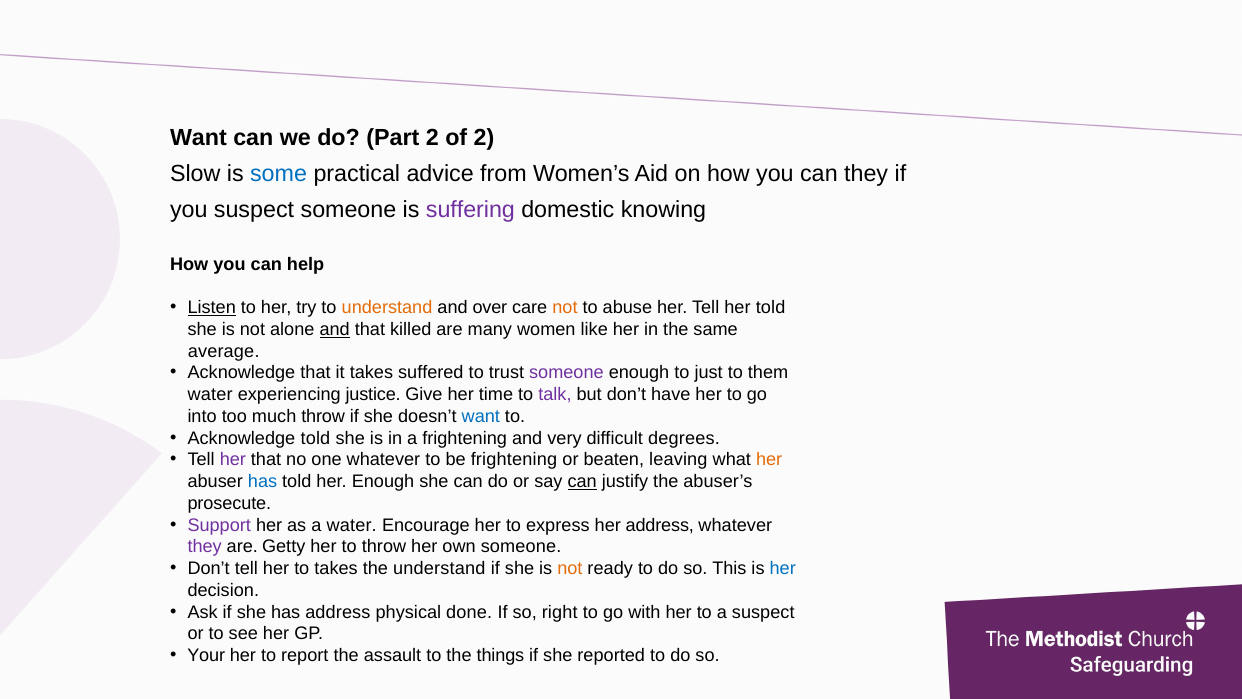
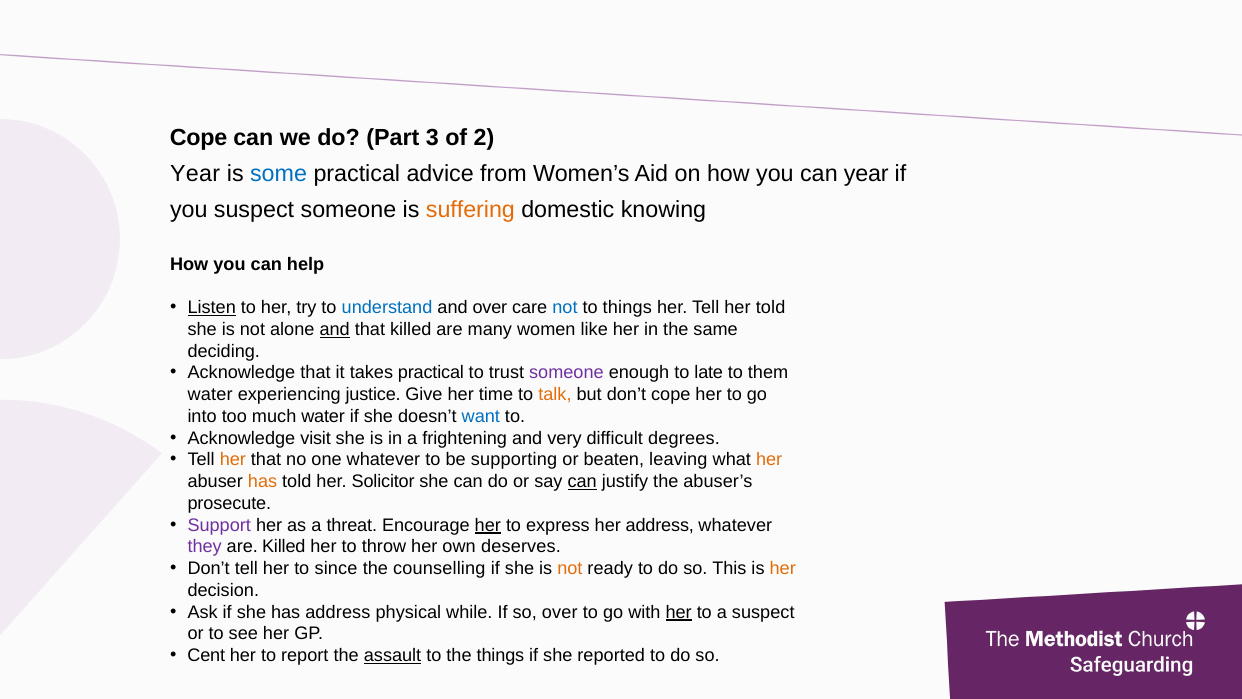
Want at (198, 138): Want -> Cope
Part 2: 2 -> 3
Slow at (195, 174): Slow -> Year
can they: they -> year
suffering colour: purple -> orange
understand at (387, 307) colour: orange -> blue
not at (565, 307) colour: orange -> blue
to abuse: abuse -> things
average: average -> deciding
takes suffered: suffered -> practical
just: just -> late
talk colour: purple -> orange
don’t have: have -> cope
much throw: throw -> water
Acknowledge told: told -> visit
her at (233, 460) colour: purple -> orange
be frightening: frightening -> supporting
has at (263, 481) colour: blue -> orange
her Enough: Enough -> Solicitor
a water: water -> threat
her at (488, 525) underline: none -> present
are Getty: Getty -> Killed
own someone: someone -> deserves
to takes: takes -> since
the understand: understand -> counselling
her at (783, 568) colour: blue -> orange
done: done -> while
so right: right -> over
her at (679, 612) underline: none -> present
Your: Your -> Cent
assault underline: none -> present
